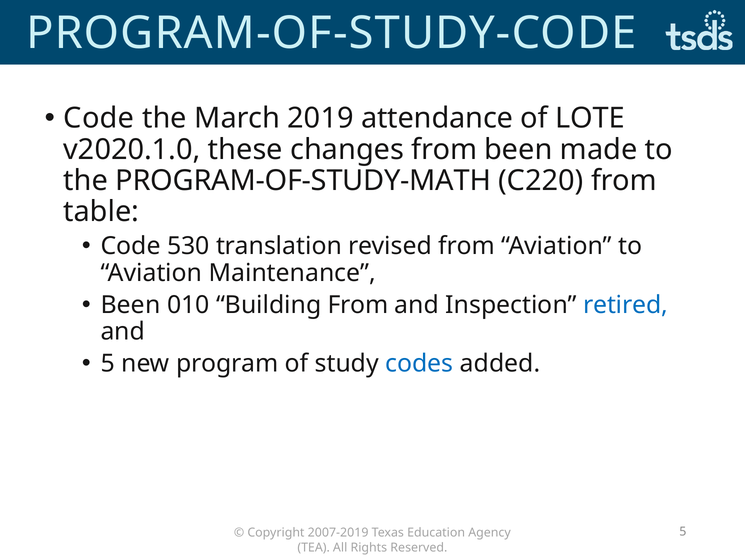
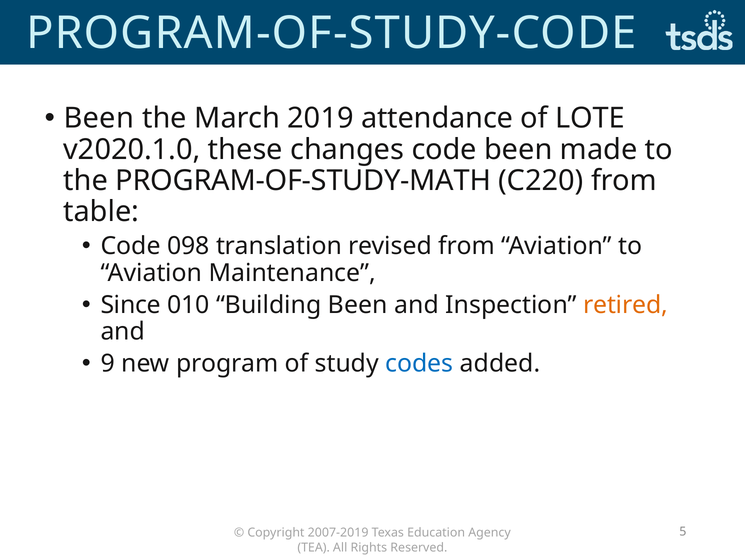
Code at (99, 118): Code -> Been
changes from: from -> code
530: 530 -> 098
Been at (130, 305): Been -> Since
Building From: From -> Been
retired colour: blue -> orange
5 at (108, 364): 5 -> 9
